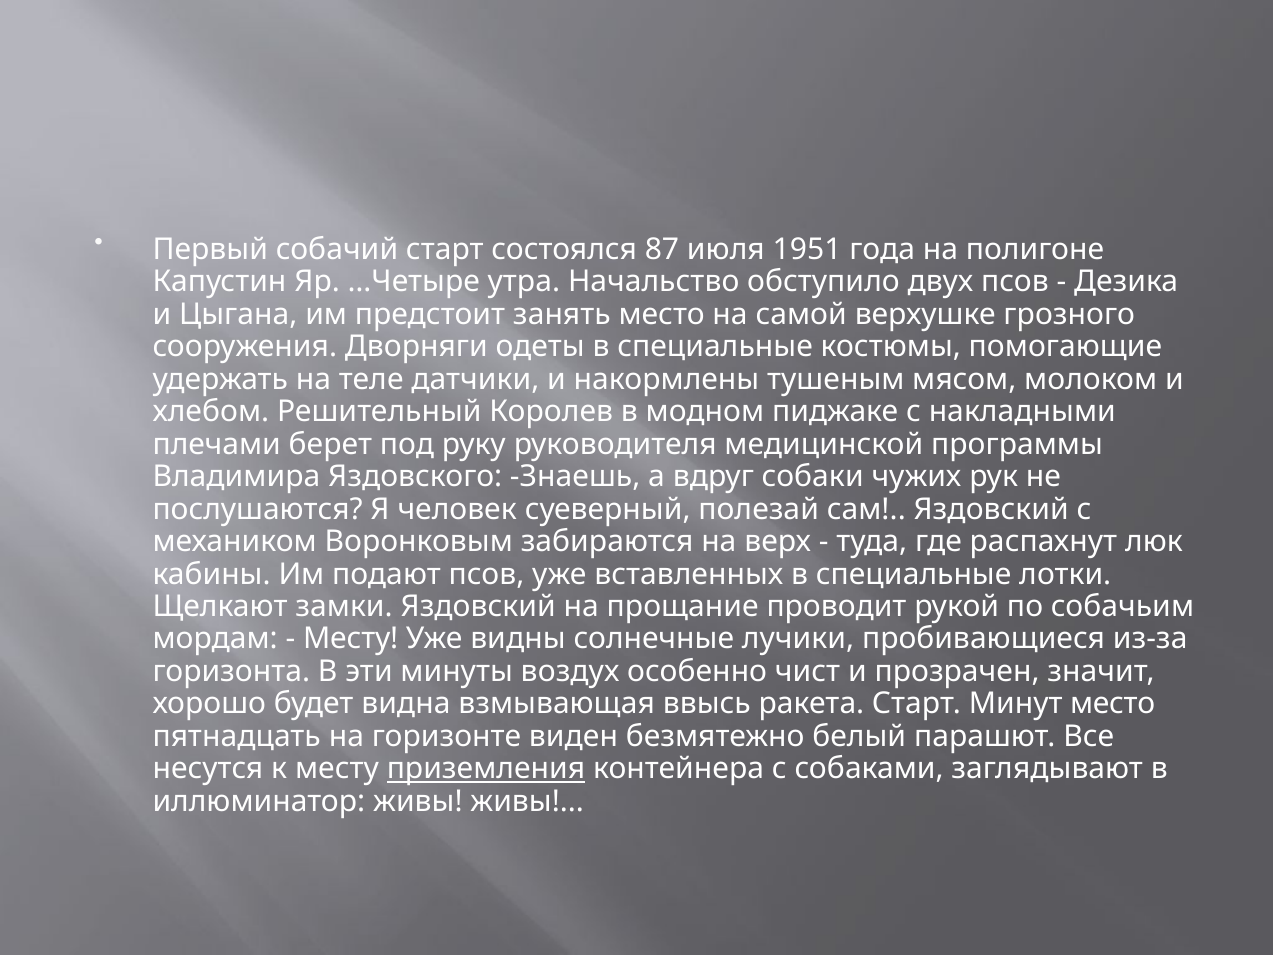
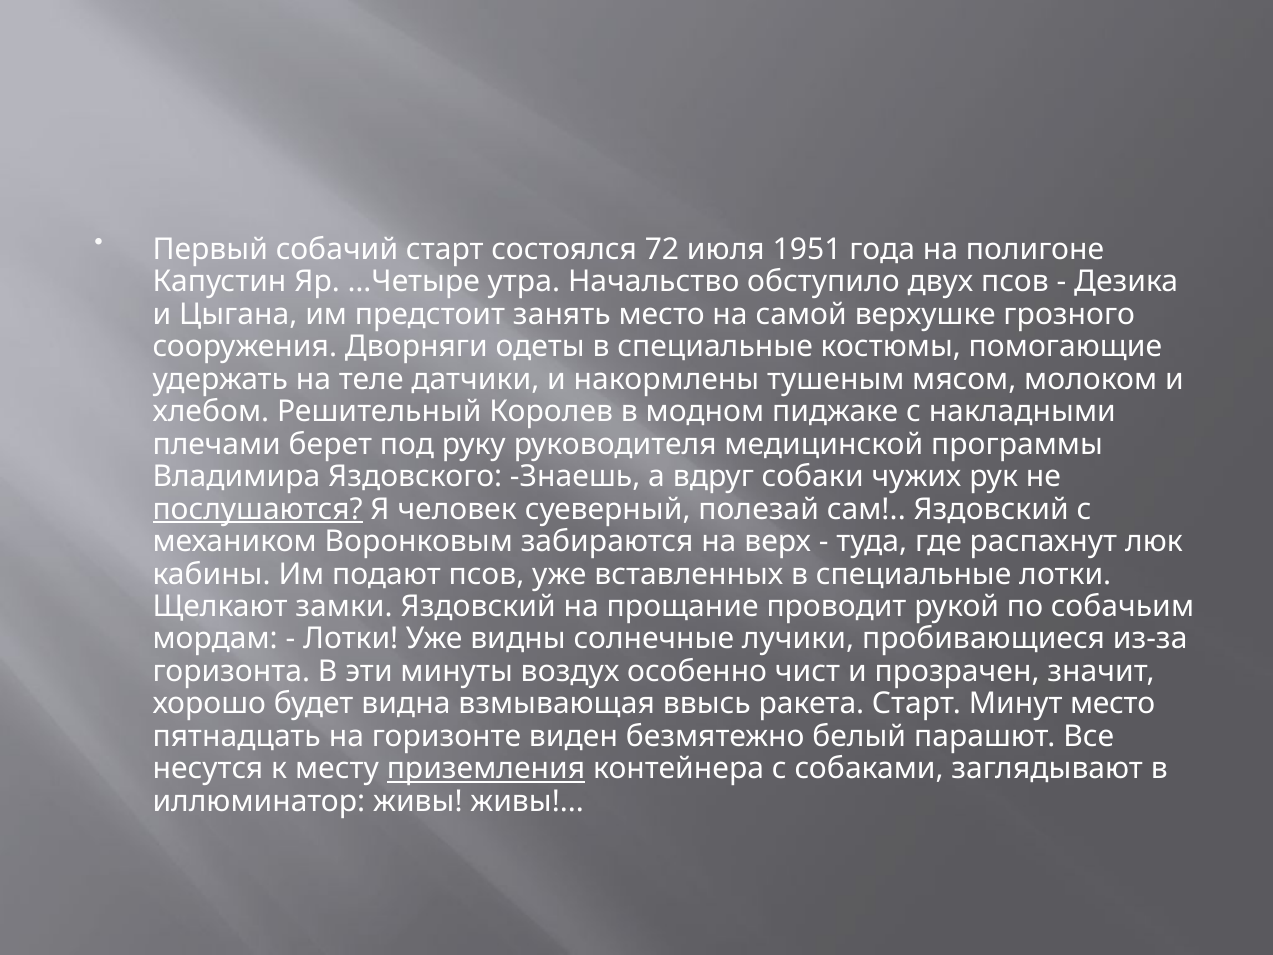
87: 87 -> 72
послушаются underline: none -> present
Месту at (351, 639): Месту -> Лотки
